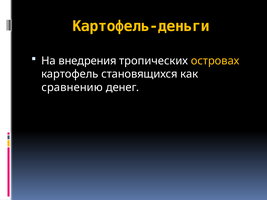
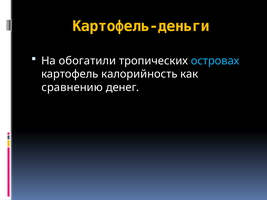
внедрения: внедрения -> обогатили
островах colour: yellow -> light blue
становящихся: становящихся -> калорийность
